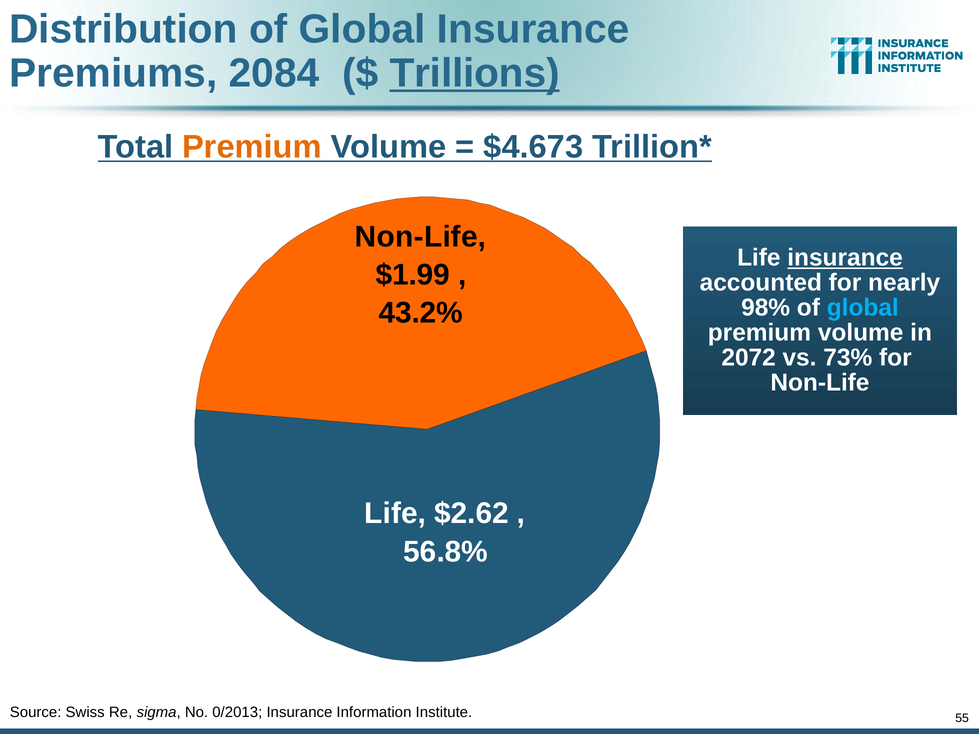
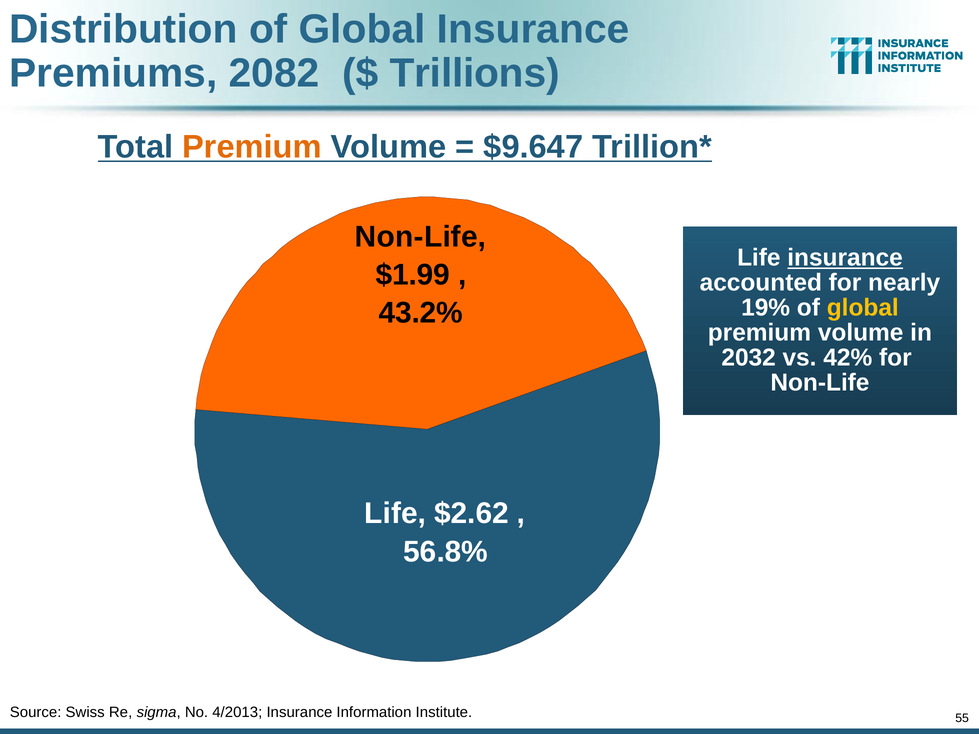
2084: 2084 -> 2082
Trillions underline: present -> none
$4.673: $4.673 -> $9.647
98%: 98% -> 19%
global at (863, 308) colour: light blue -> yellow
2072: 2072 -> 2032
73%: 73% -> 42%
0/2013: 0/2013 -> 4/2013
